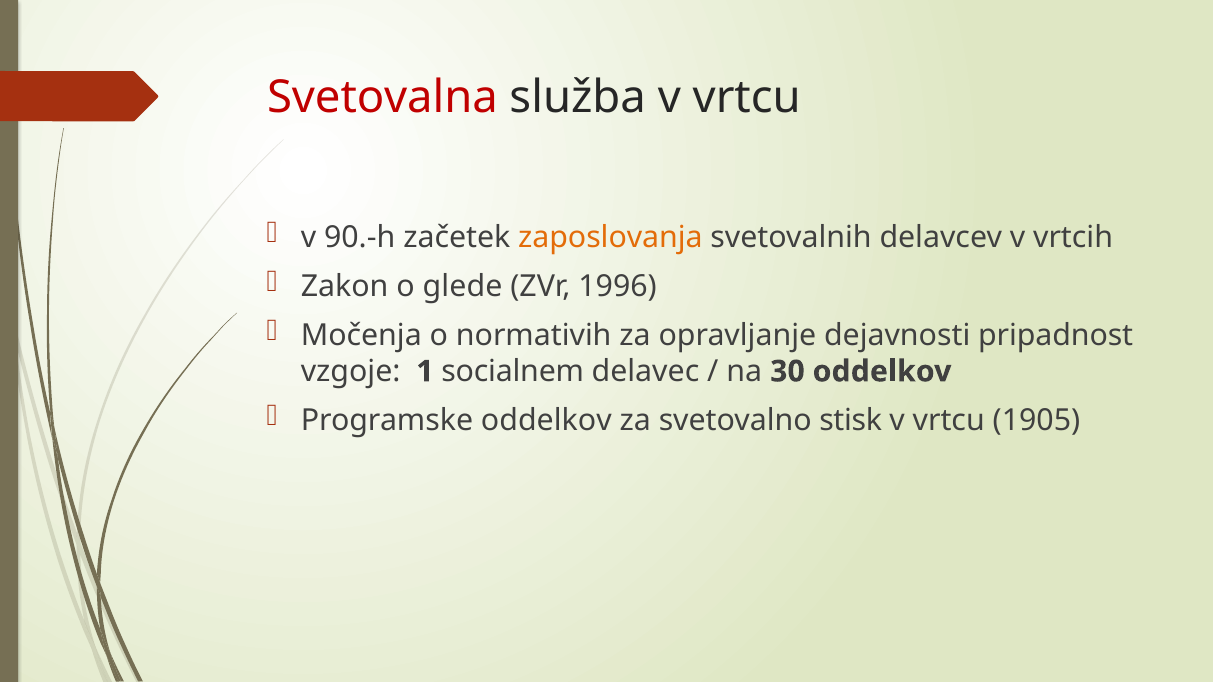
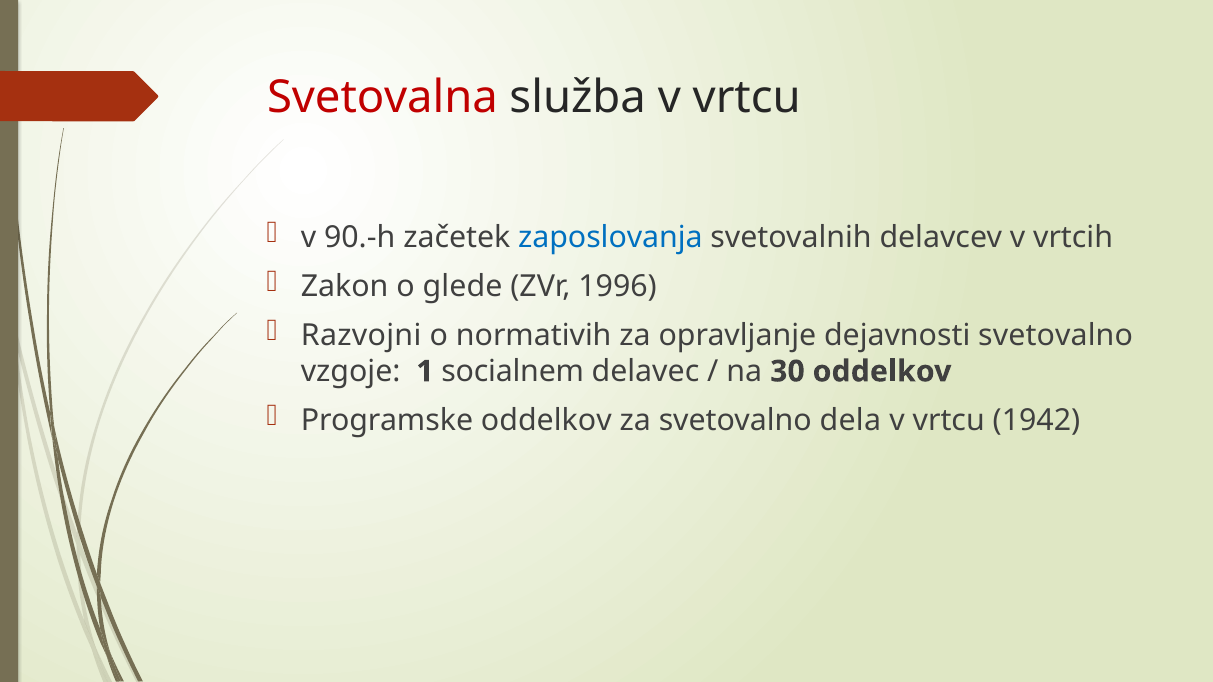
zaposlovanja colour: orange -> blue
Močenja: Močenja -> Razvojni
dejavnosti pripadnost: pripadnost -> svetovalno
stisk: stisk -> dela
1905: 1905 -> 1942
